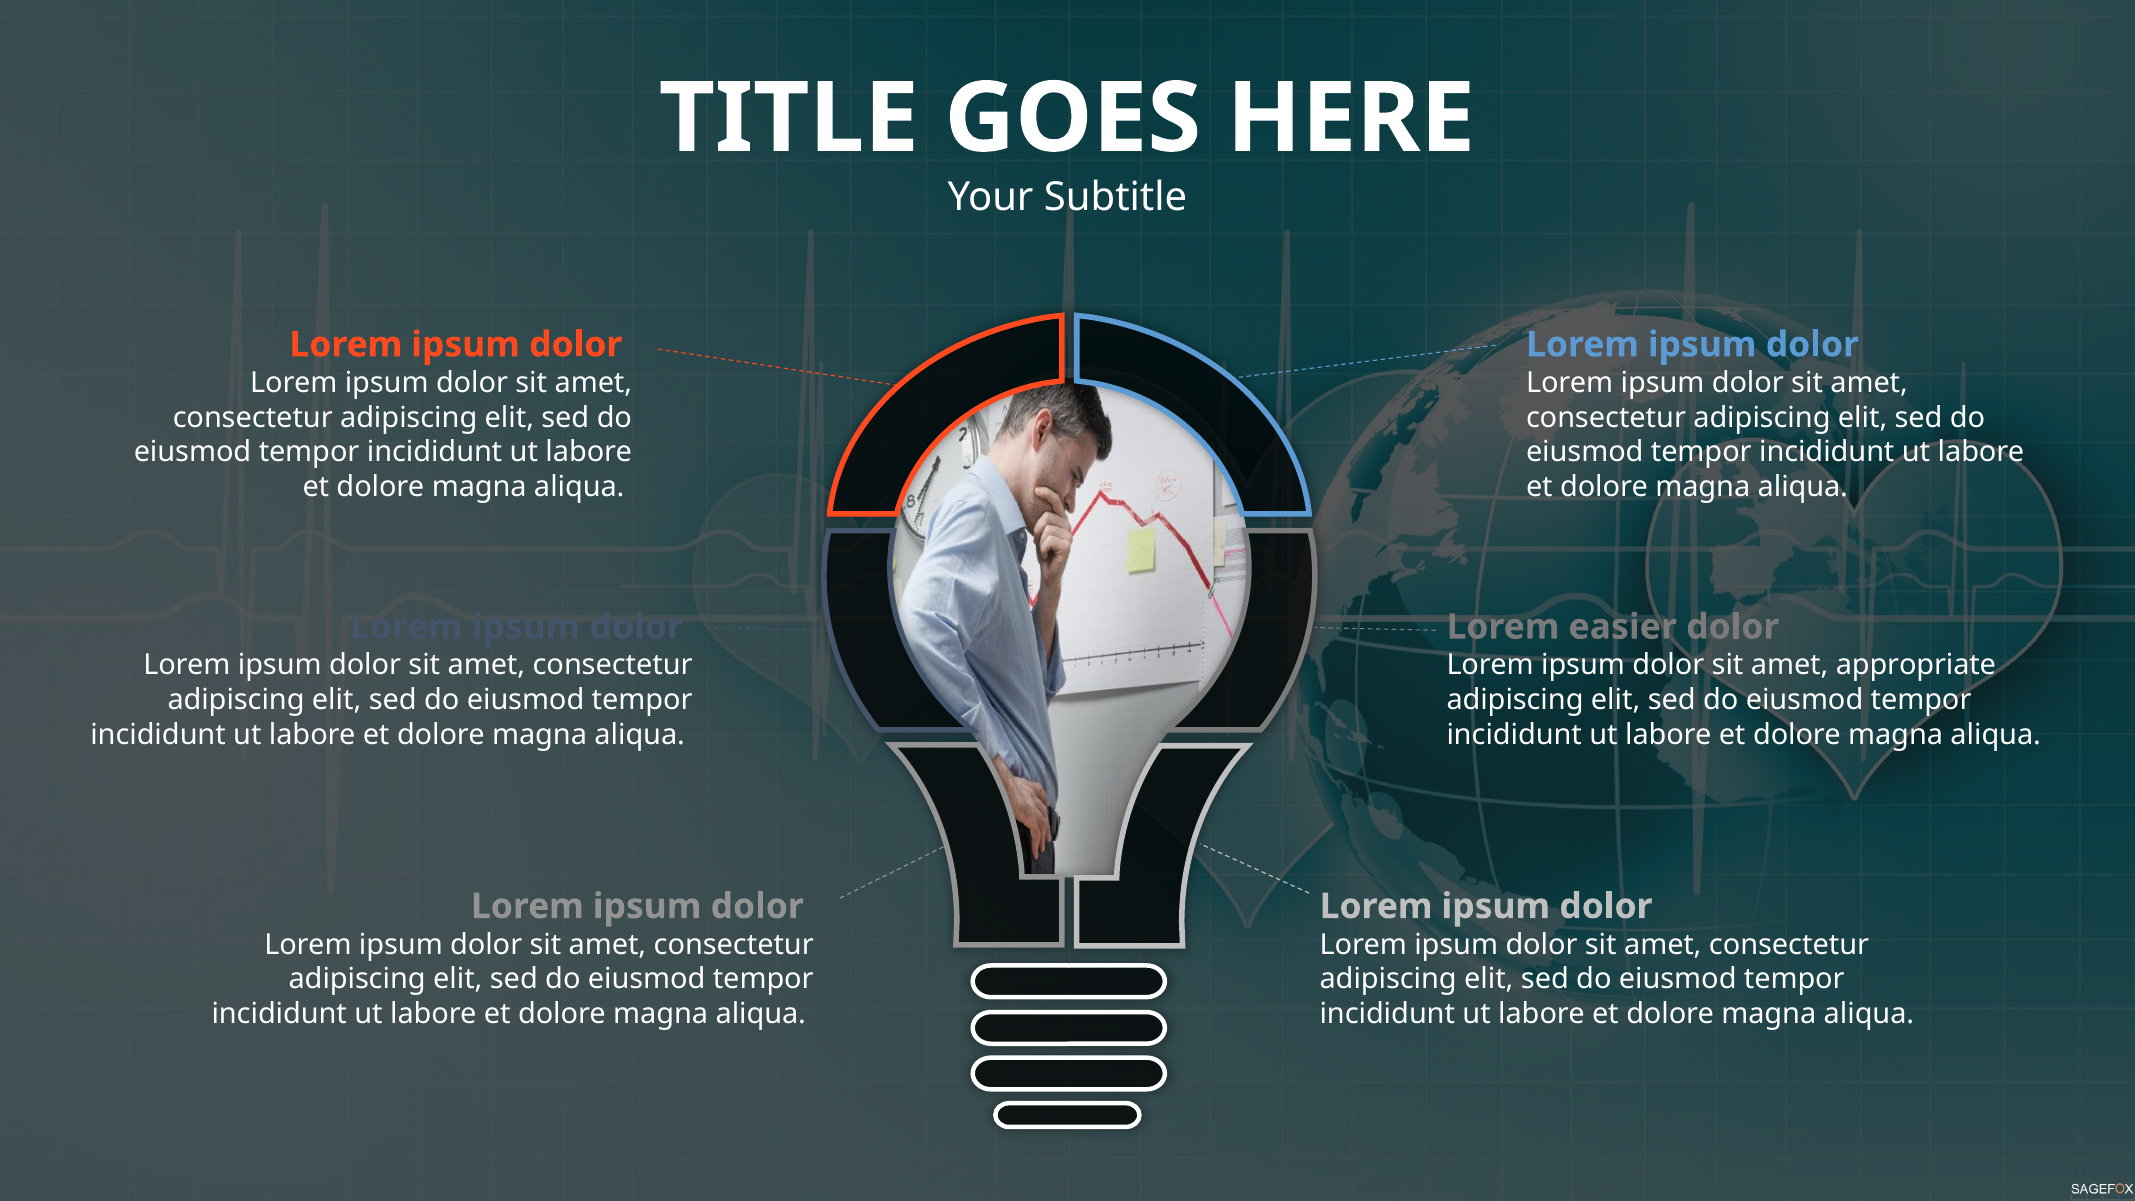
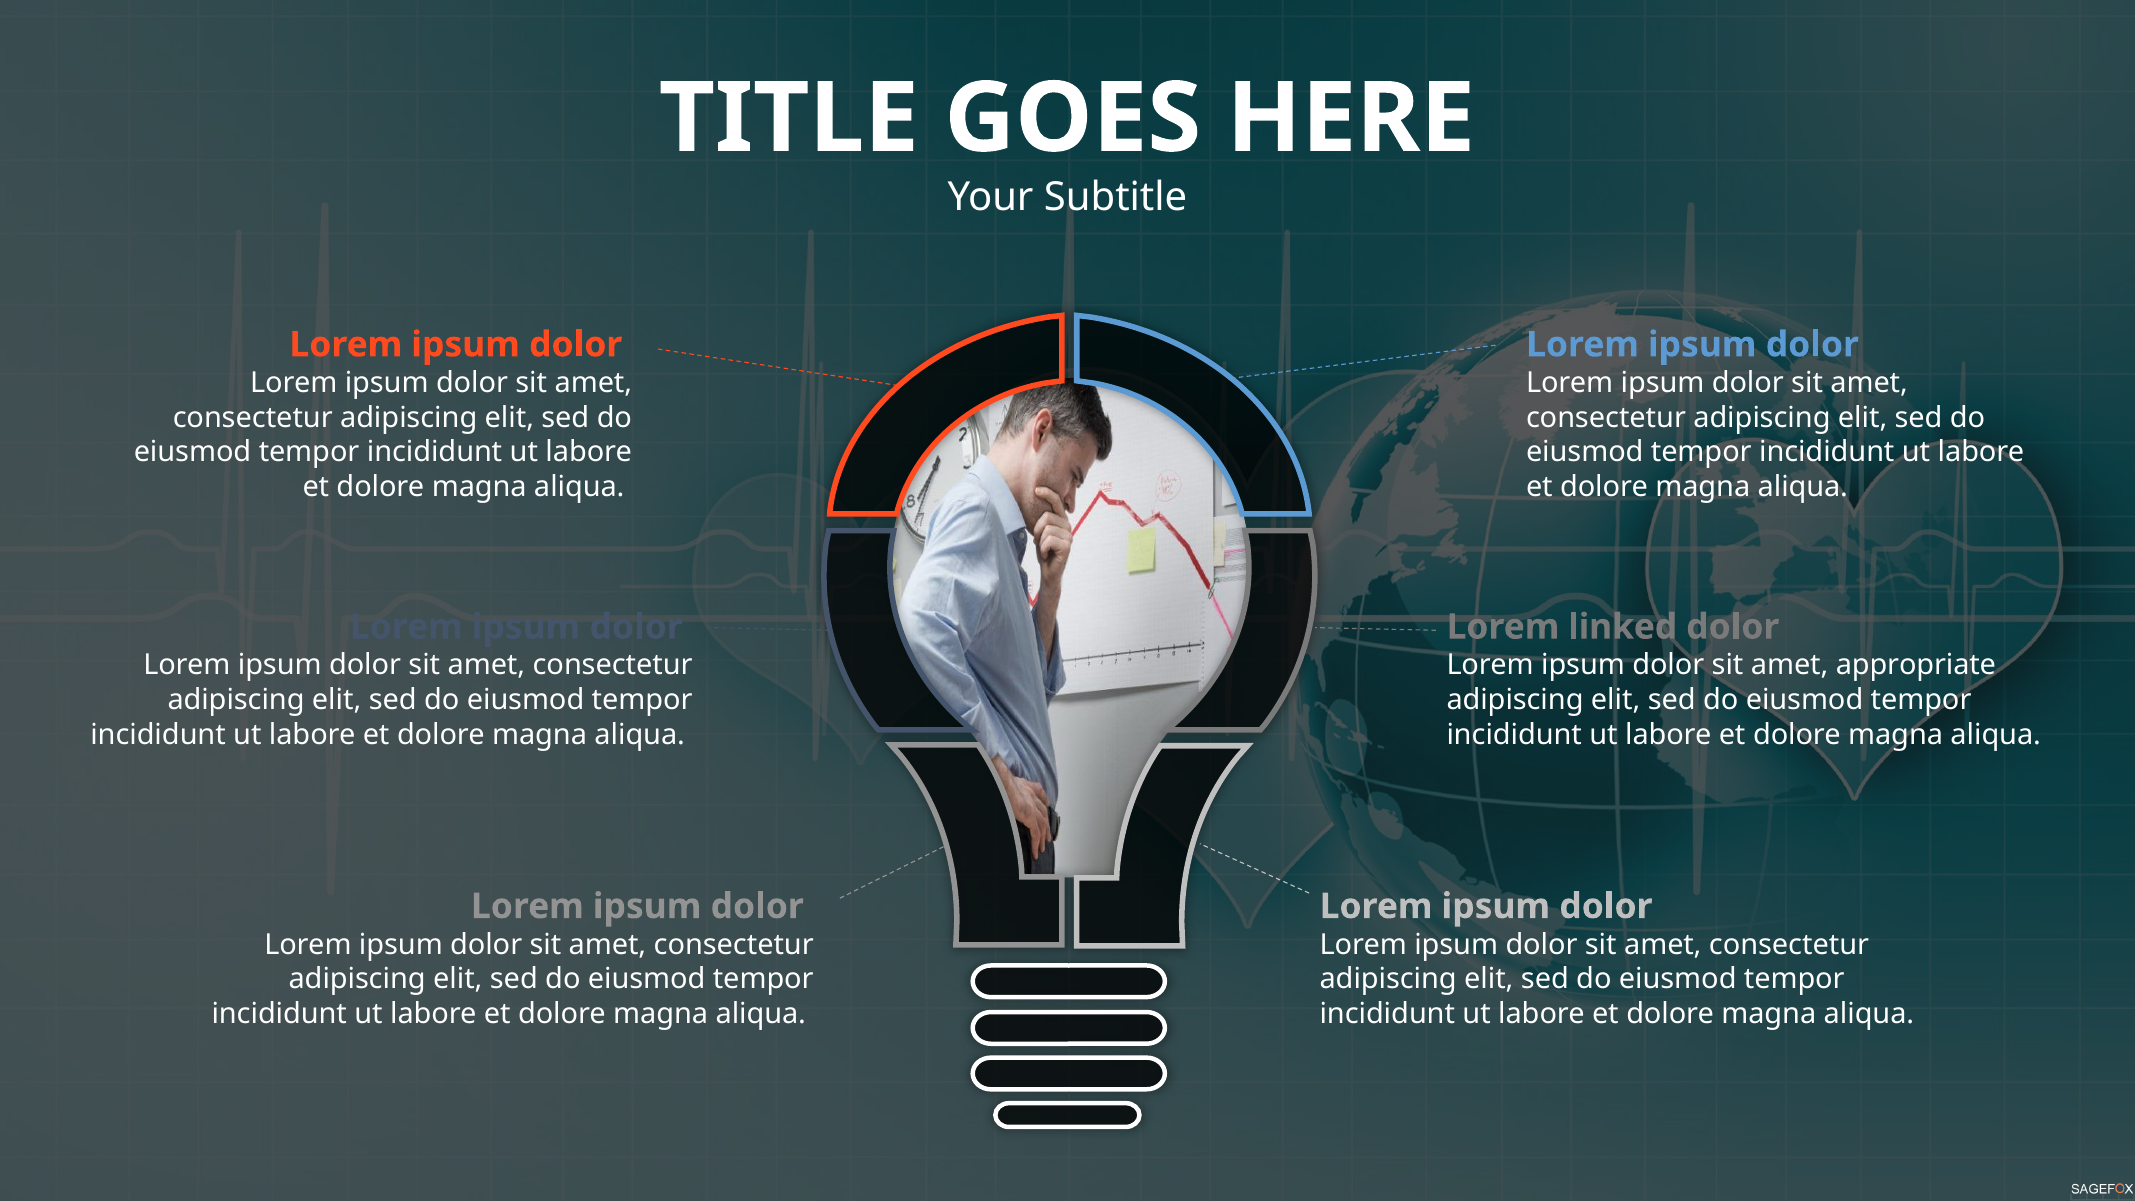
easier: easier -> linked
